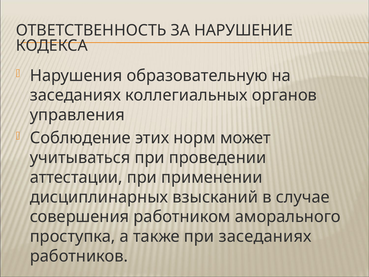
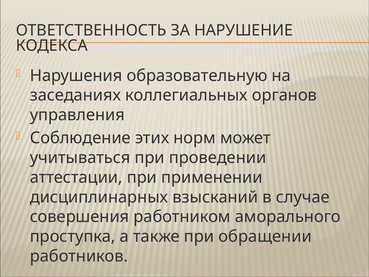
при заседаниях: заседаниях -> обращении
